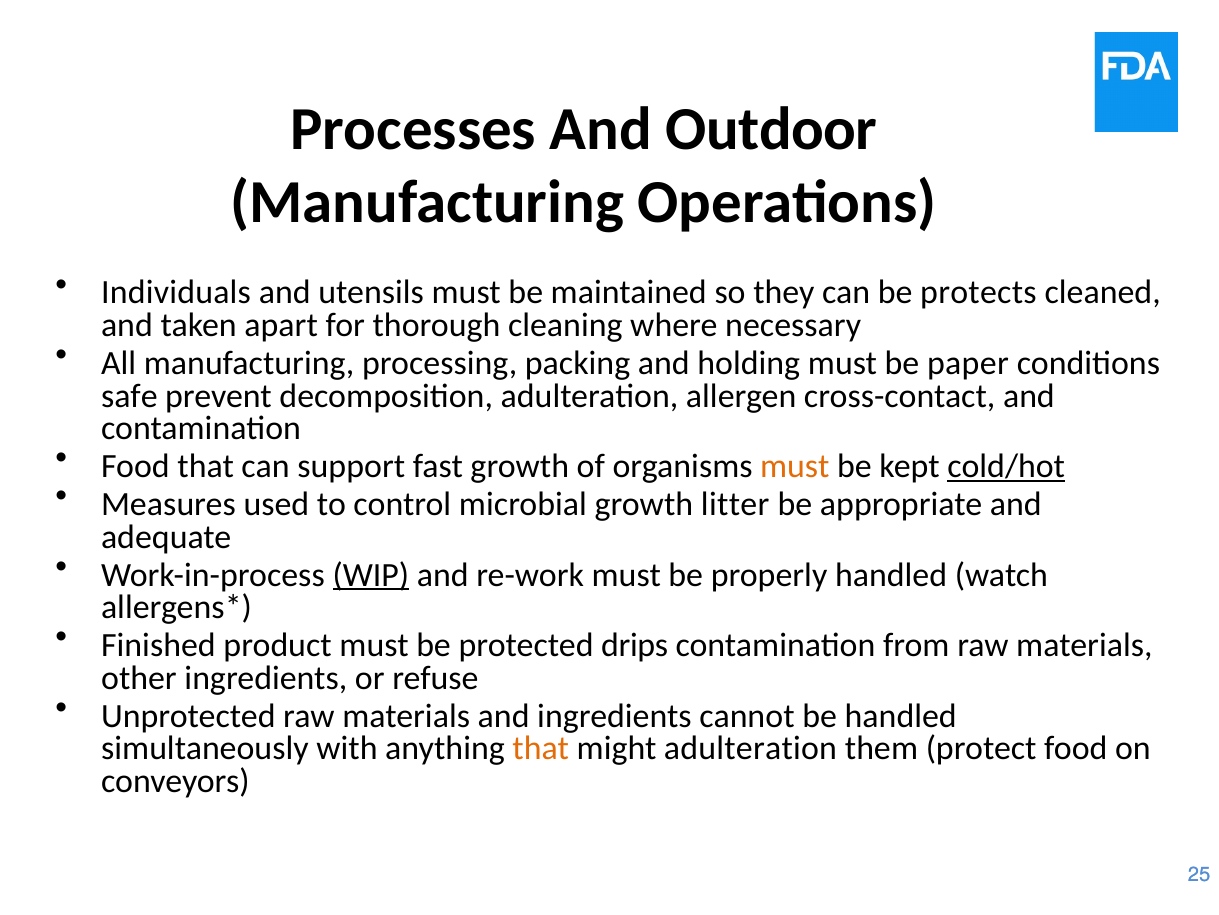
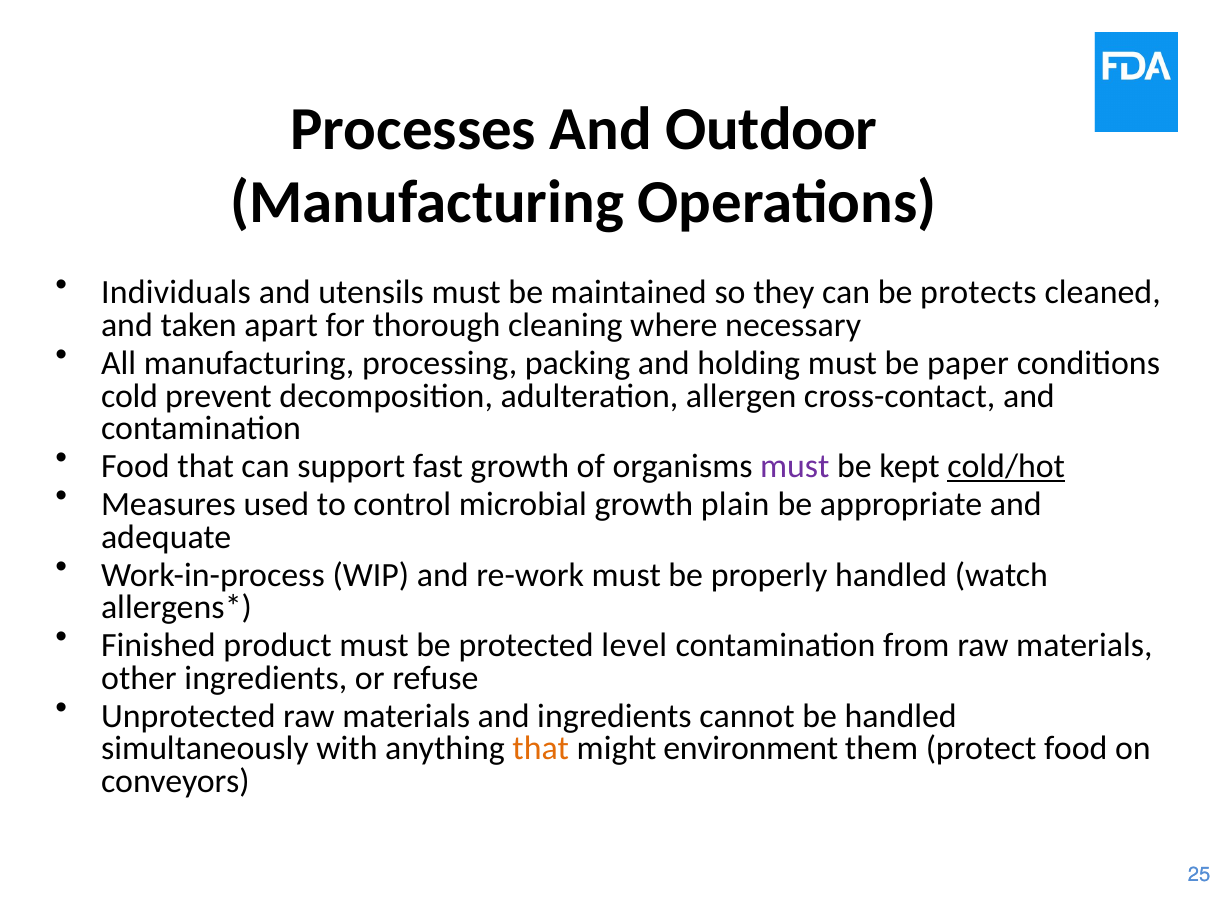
safe: safe -> cold
must at (795, 466) colour: orange -> purple
litter: litter -> plain
WIP underline: present -> none
drips: drips -> level
might adulteration: adulteration -> environment
